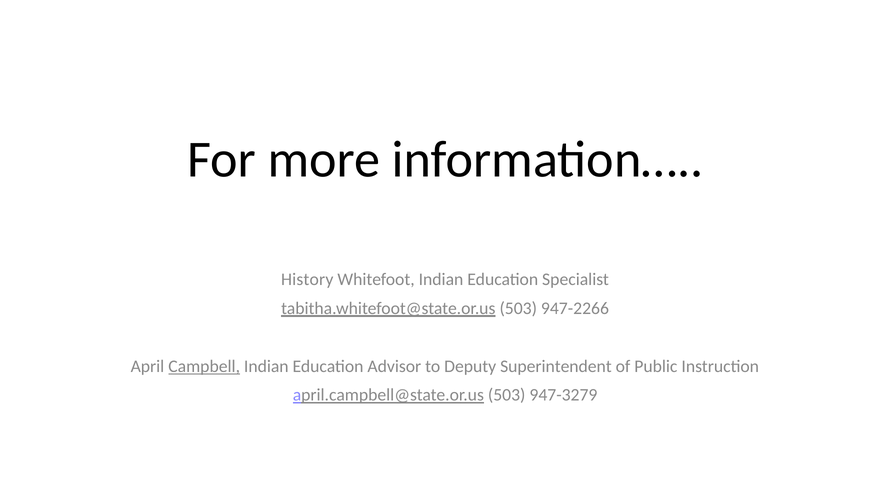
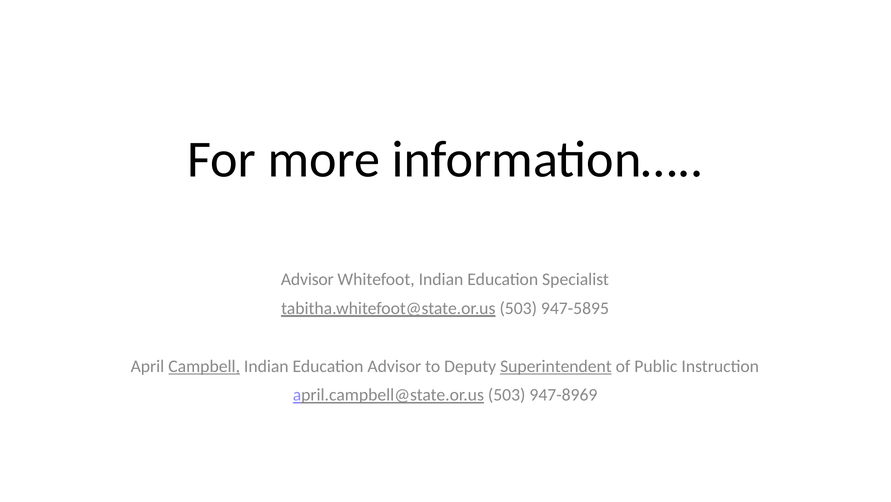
History at (307, 280): History -> Advisor
947-2266: 947-2266 -> 947-5895
Superintendent underline: none -> present
947-3279: 947-3279 -> 947-8969
